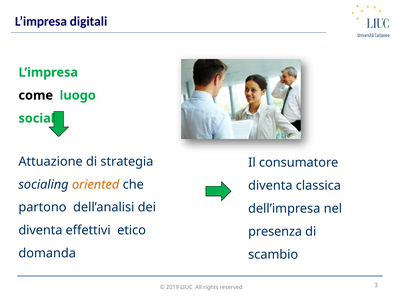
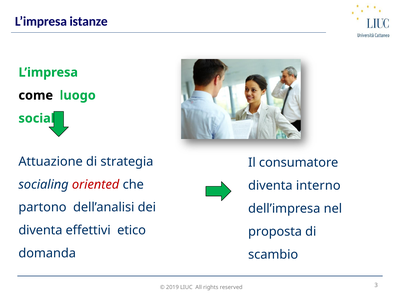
digitali: digitali -> istanze
oriented colour: orange -> red
classica: classica -> interno
presenza: presenza -> proposta
